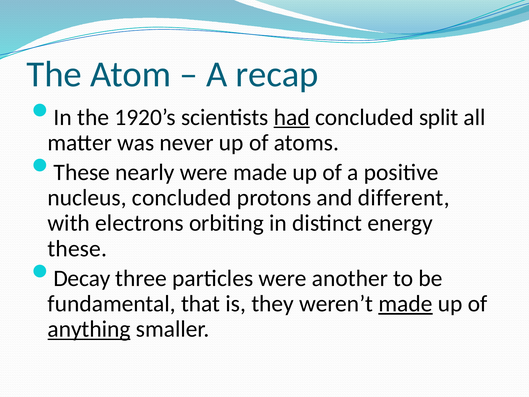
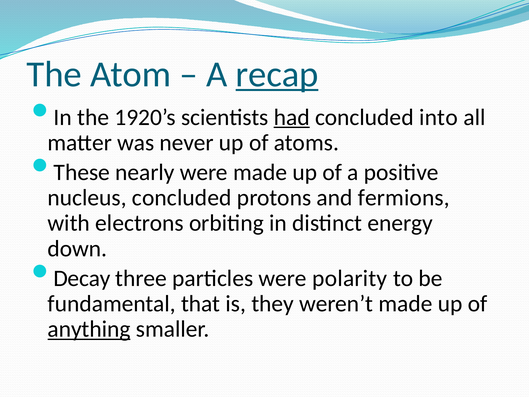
recap underline: none -> present
split: split -> into
different: different -> fermions
these at (77, 248): these -> down
another: another -> polarity
made at (405, 303) underline: present -> none
